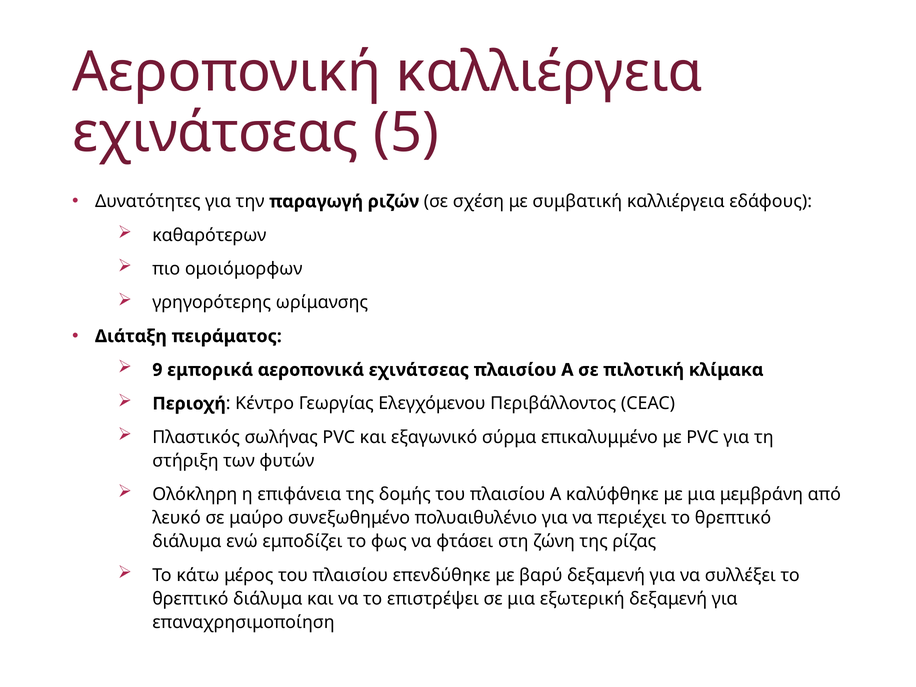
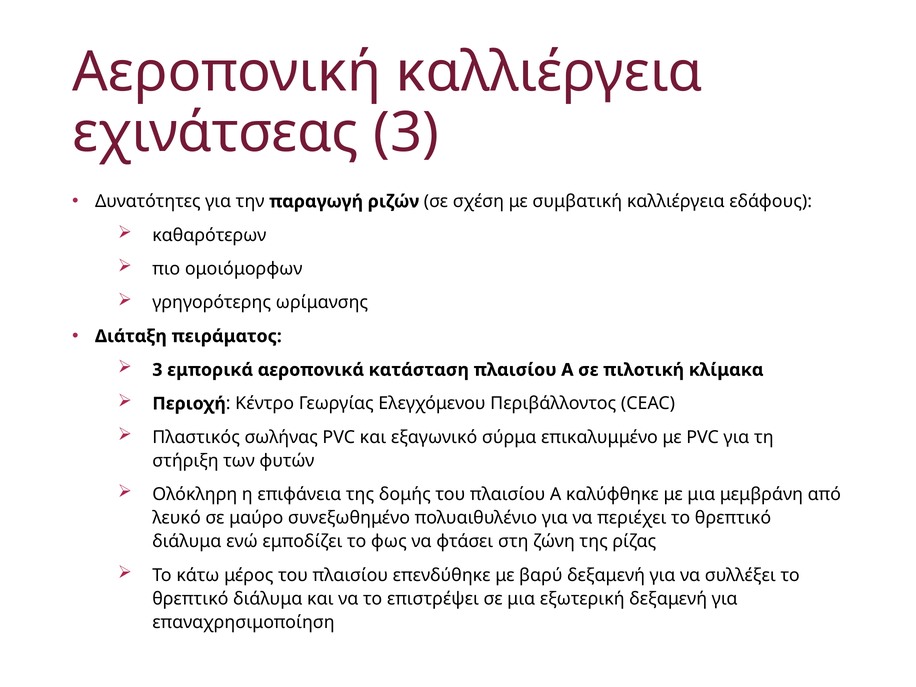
εχινάτσεας 5: 5 -> 3
9 at (157, 370): 9 -> 3
αεροπονικά εχινάτσεας: εχινάτσεας -> κατάσταση
